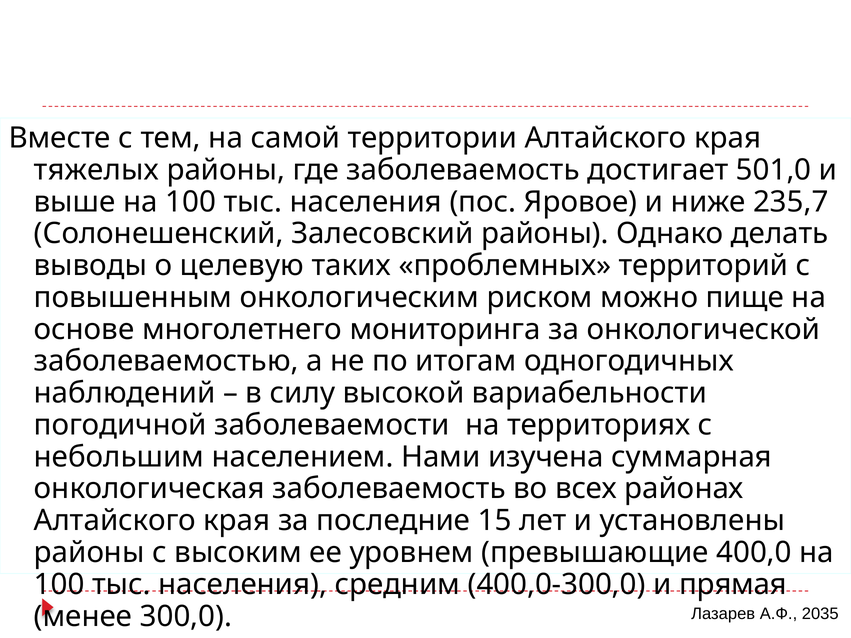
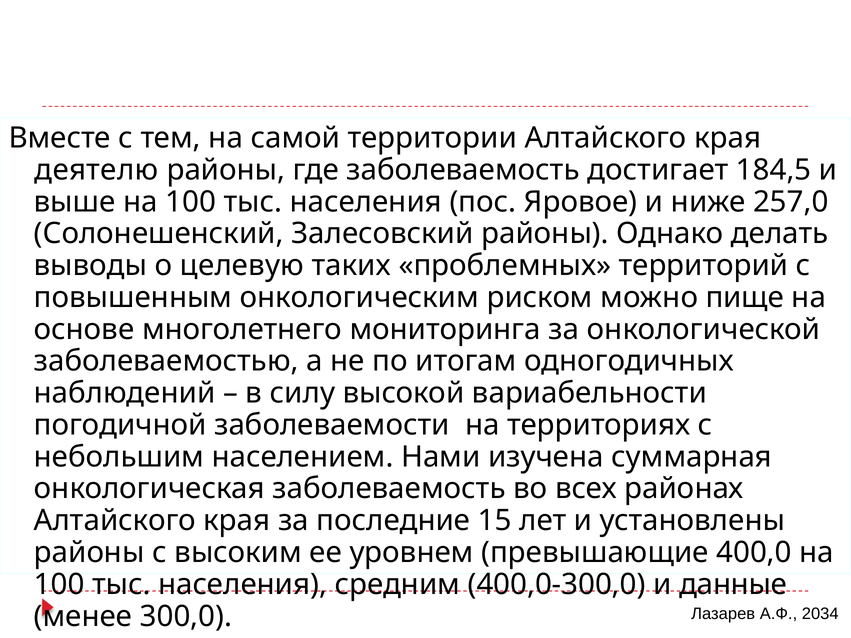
тяжелых: тяжелых -> деятелю
501,0: 501,0 -> 184,5
235,7: 235,7 -> 257,0
прямая: прямая -> данные
2035: 2035 -> 2034
